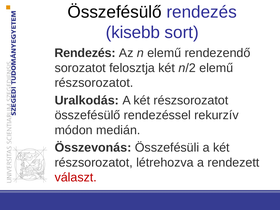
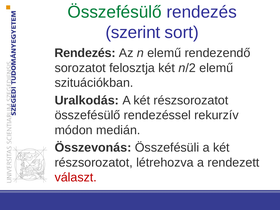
Összefésülő at (115, 12) colour: black -> green
kisebb: kisebb -> szerint
részsorozatot at (94, 83): részsorozatot -> szituációkban
